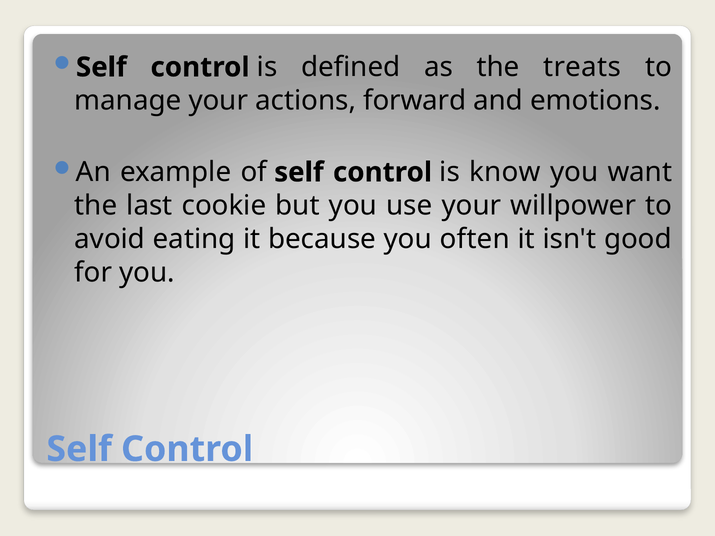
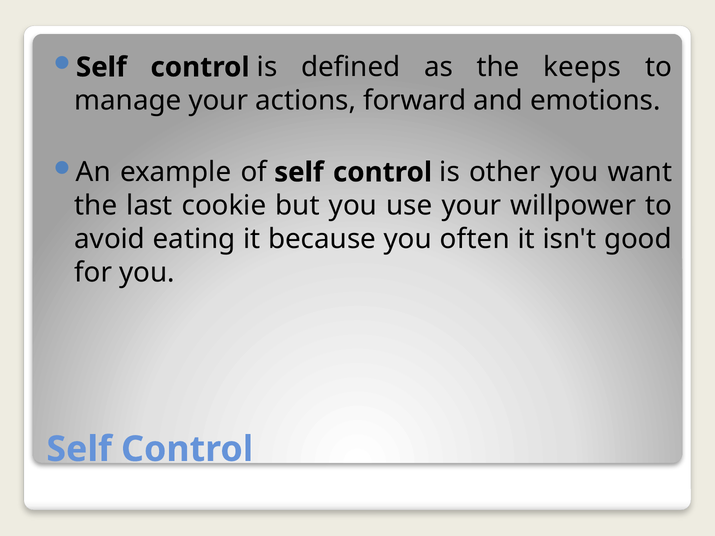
treats: treats -> keeps
know: know -> other
